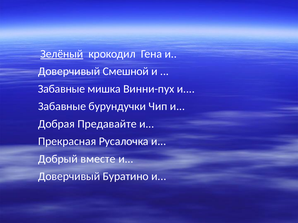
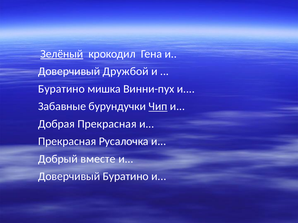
Смешной: Смешной -> Дружбой
Забавные at (62, 89): Забавные -> Буратино
Чип underline: none -> present
Добрая Предавайте: Предавайте -> Прекрасная
